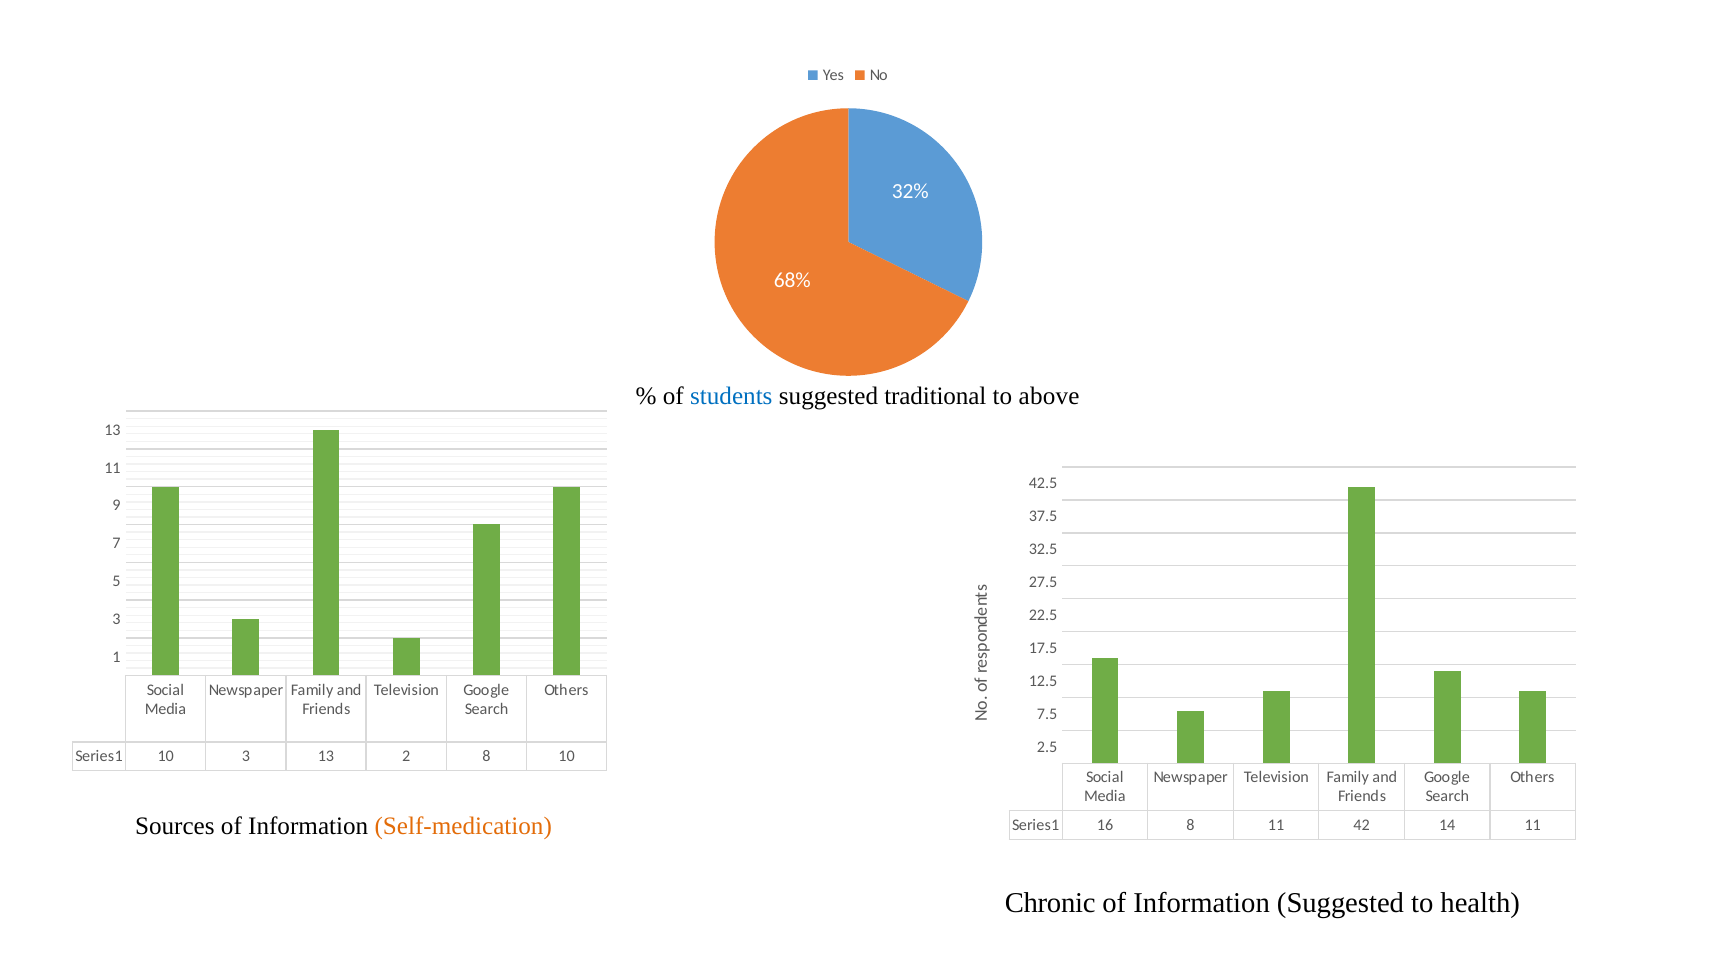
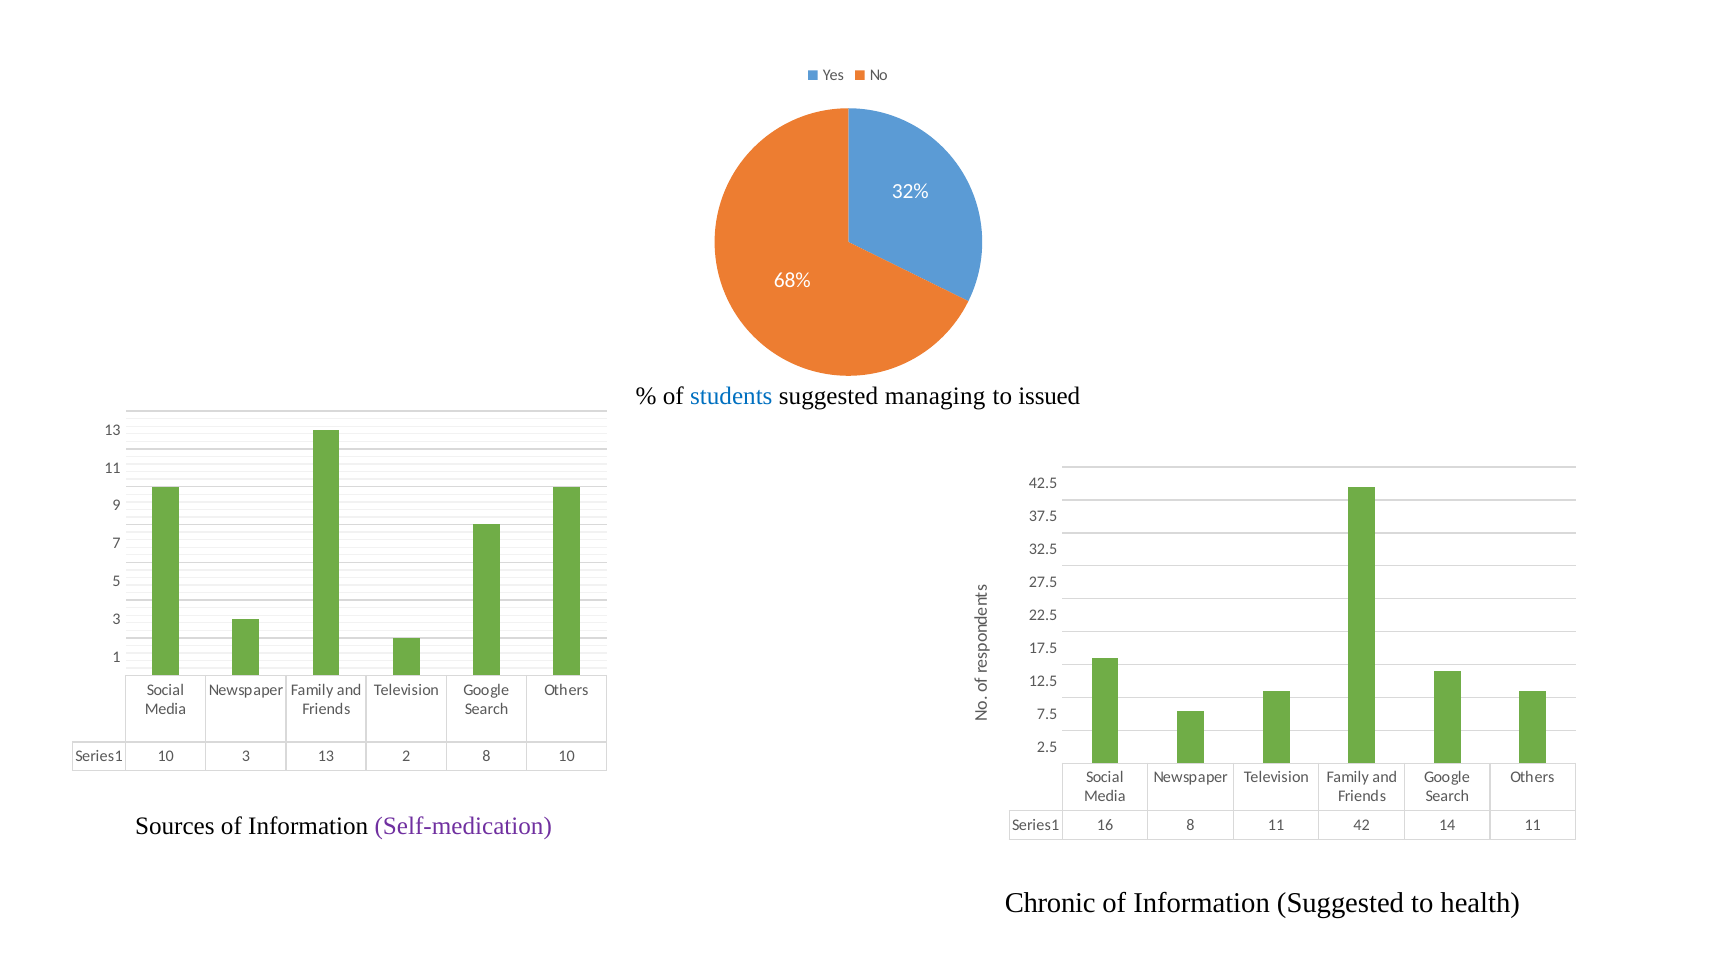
traditional: traditional -> managing
above: above -> issued
Self-medication colour: orange -> purple
